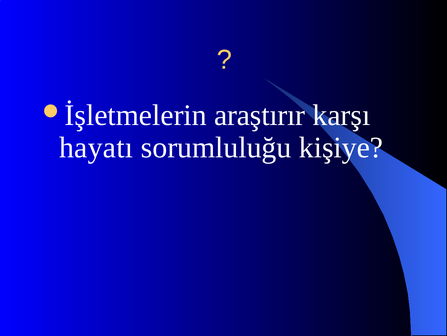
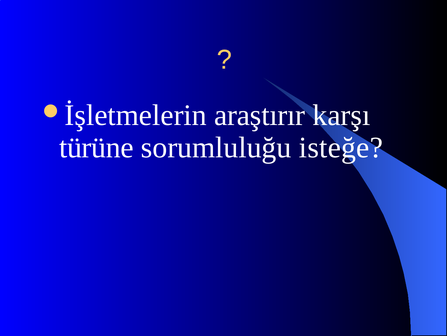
hayatı: hayatı -> türüne
kişiye: kişiye -> isteğe
